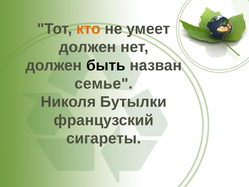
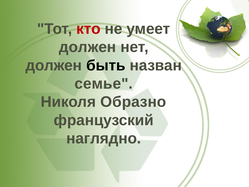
кто colour: orange -> red
Бутылки: Бутылки -> Образно
сигареты: сигареты -> наглядно
